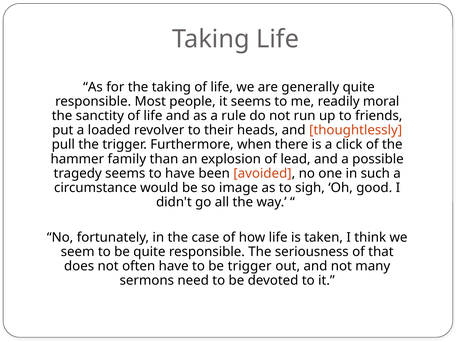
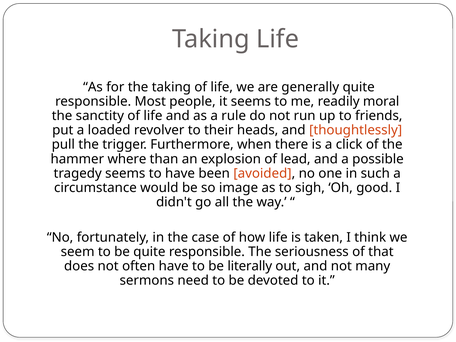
family: family -> where
be trigger: trigger -> literally
